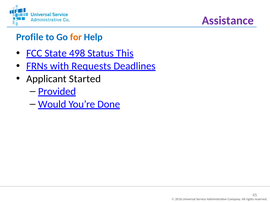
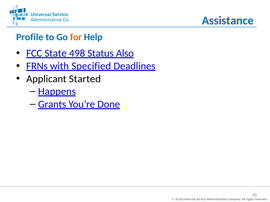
Assistance colour: purple -> blue
This: This -> Also
Requests: Requests -> Specified
Provided: Provided -> Happens
Would: Would -> Grants
